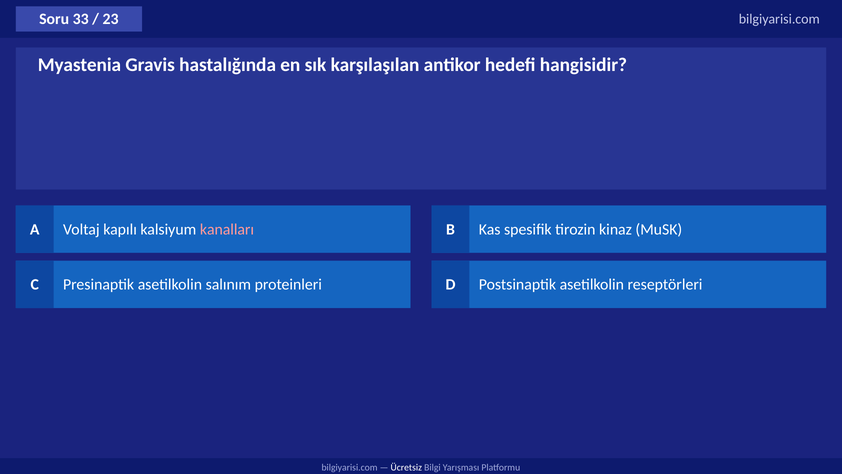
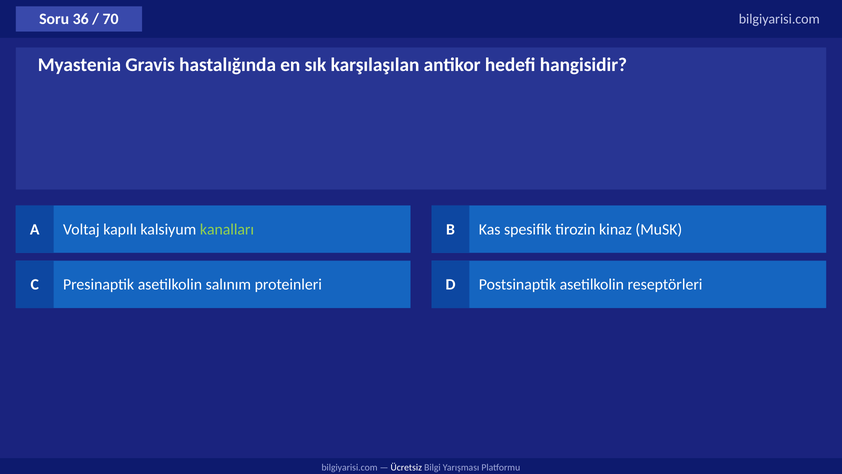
33: 33 -> 36
23: 23 -> 70
kanalları colour: pink -> light green
